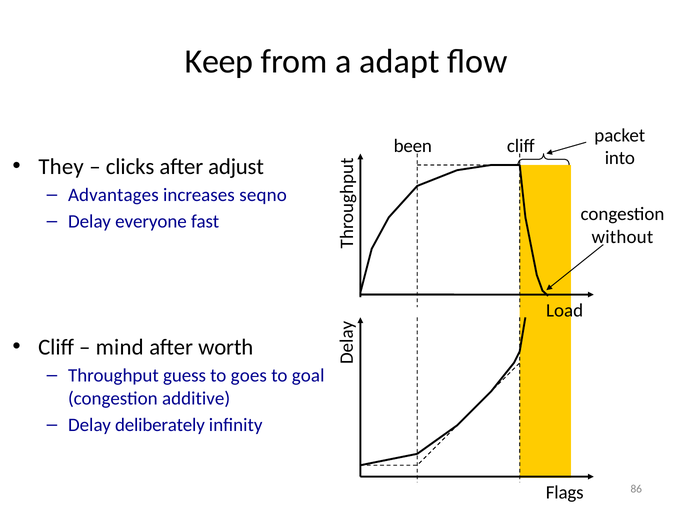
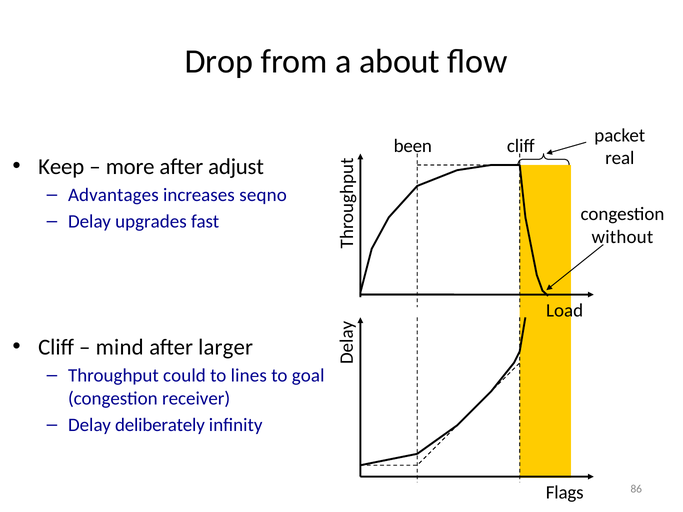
Keep: Keep -> Drop
adapt: adapt -> about
into: into -> real
They: They -> Keep
clicks: clicks -> more
everyone: everyone -> upgrades
worth: worth -> larger
guess: guess -> could
goes: goes -> lines
additive: additive -> receiver
